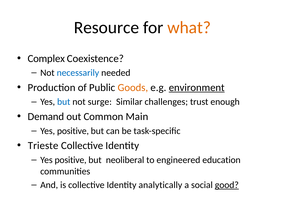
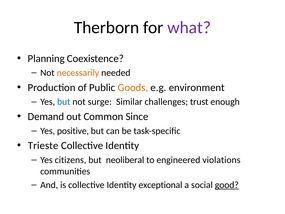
Resource: Resource -> Therborn
what colour: orange -> purple
Complex: Complex -> Planning
necessarily colour: blue -> orange
environment underline: present -> none
Main: Main -> Since
positive at (71, 160): positive -> citizens
education: education -> violations
analytically: analytically -> exceptional
